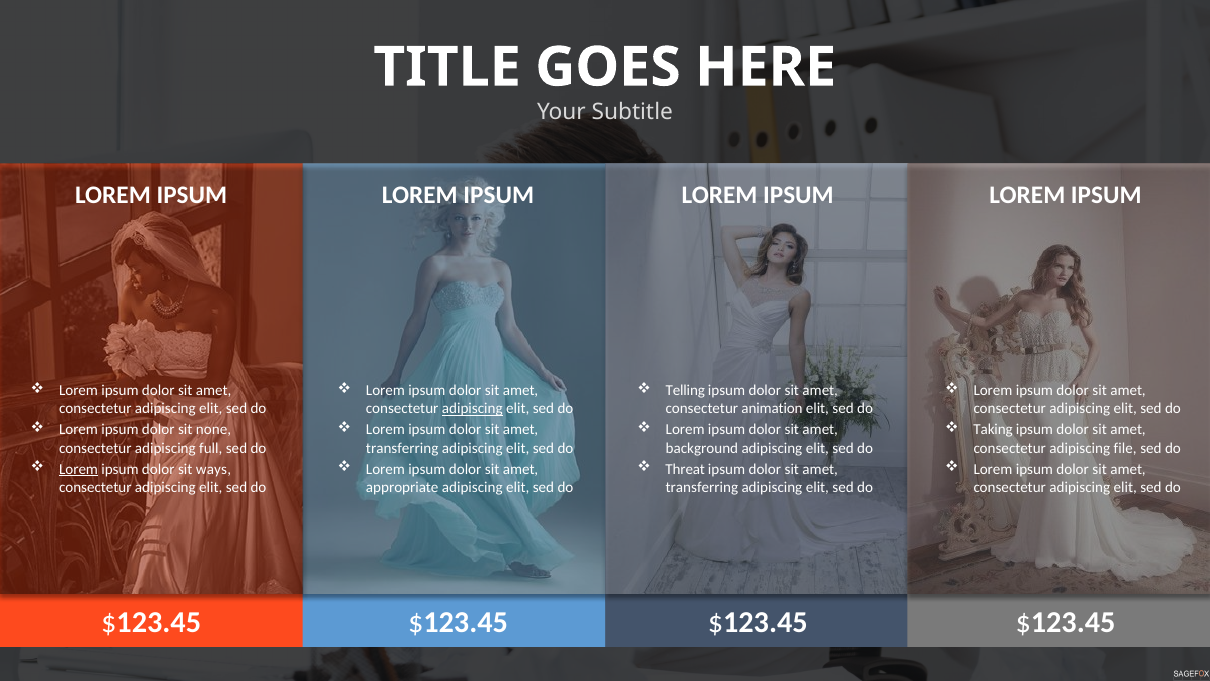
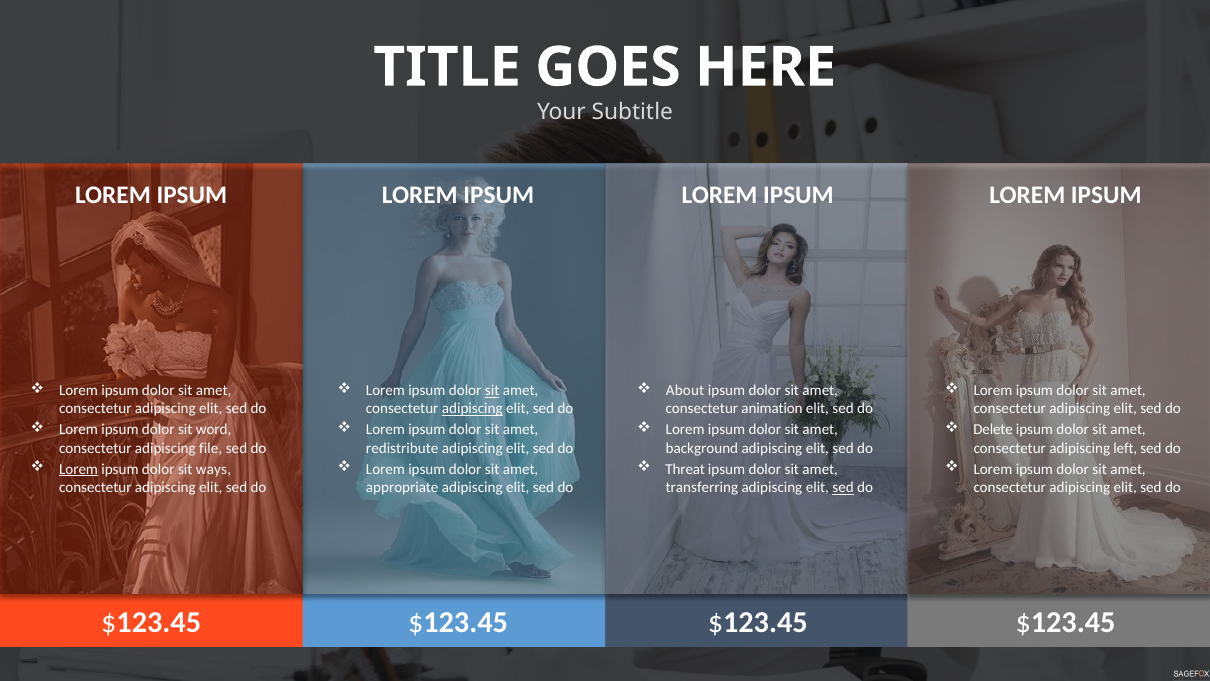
sit at (492, 390) underline: none -> present
Telling: Telling -> About
none: none -> word
Taking: Taking -> Delete
full: full -> file
transferring at (402, 448): transferring -> redistribute
file: file -> left
sed at (843, 487) underline: none -> present
